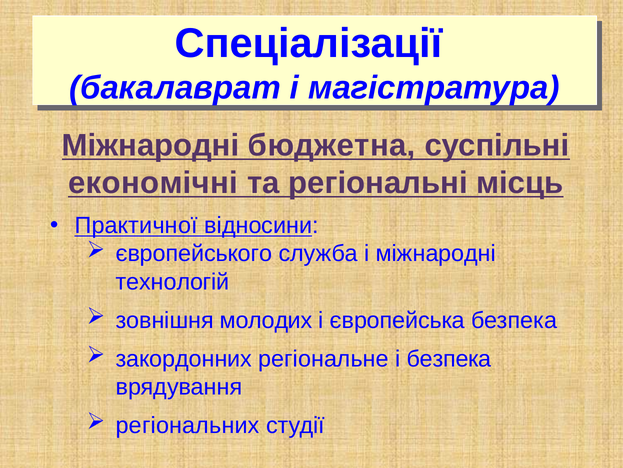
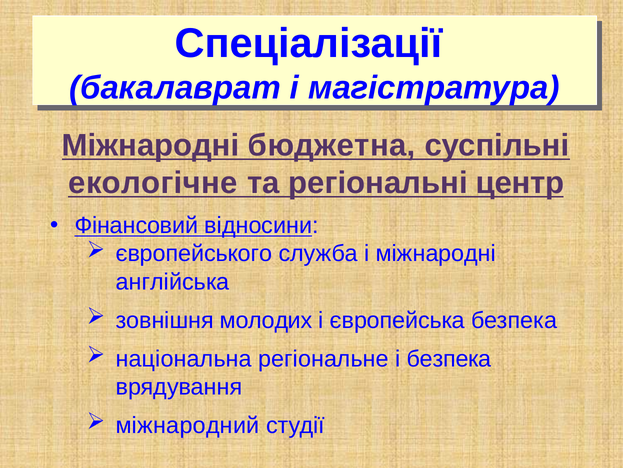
економічні: економічні -> екологічне
місць: місць -> центр
Практичної: Практичної -> Фінансовий
технологій: технологій -> англійська
закордонних: закордонних -> національна
регіональних: регіональних -> міжнародний
